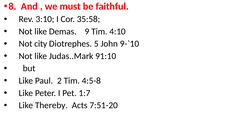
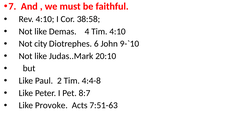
8: 8 -> 7
Rev 3:10: 3:10 -> 4:10
35:58: 35:58 -> 38:58
9: 9 -> 4
5: 5 -> 6
91:10: 91:10 -> 20:10
4:5-8: 4:5-8 -> 4:4-8
1:7: 1:7 -> 8:7
Thereby: Thereby -> Provoke
7:51-20: 7:51-20 -> 7:51-63
